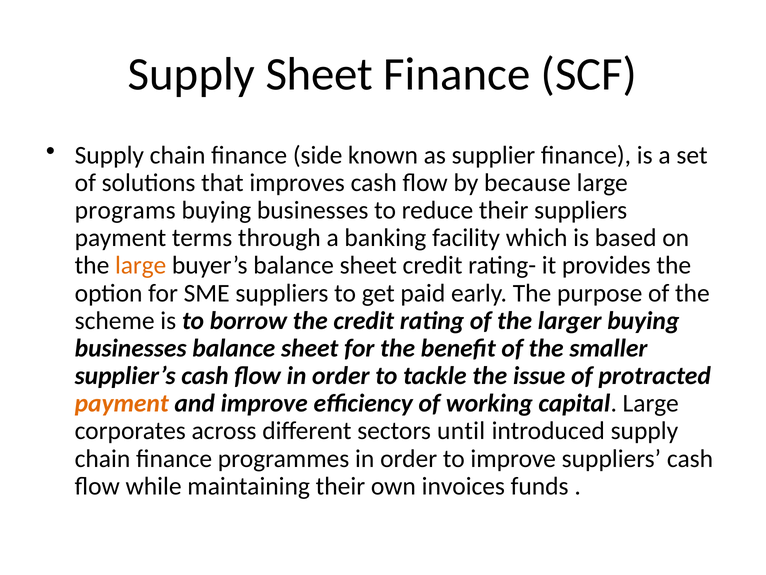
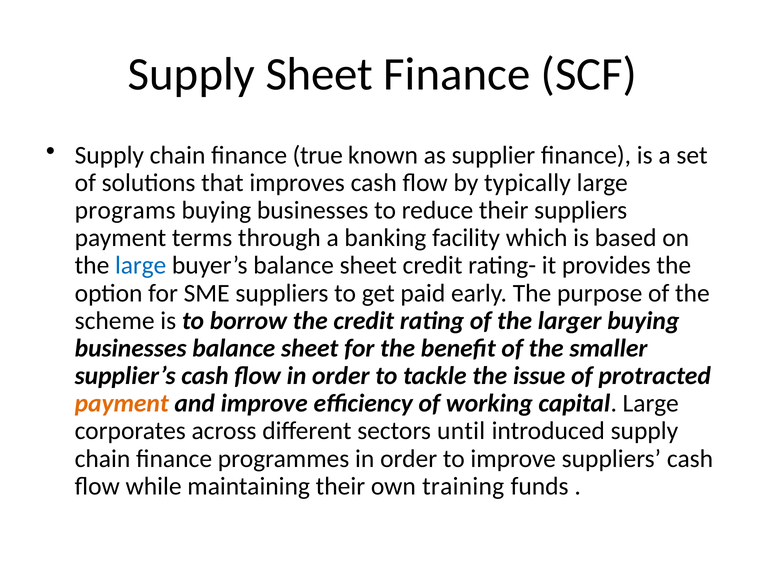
side: side -> true
because: because -> typically
large at (141, 265) colour: orange -> blue
invoices: invoices -> training
